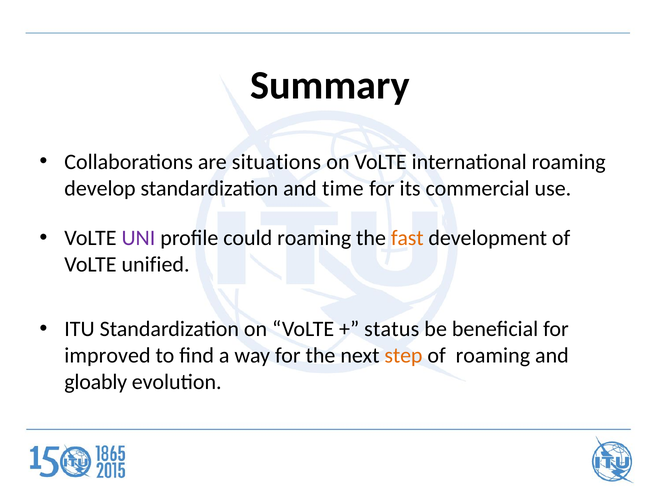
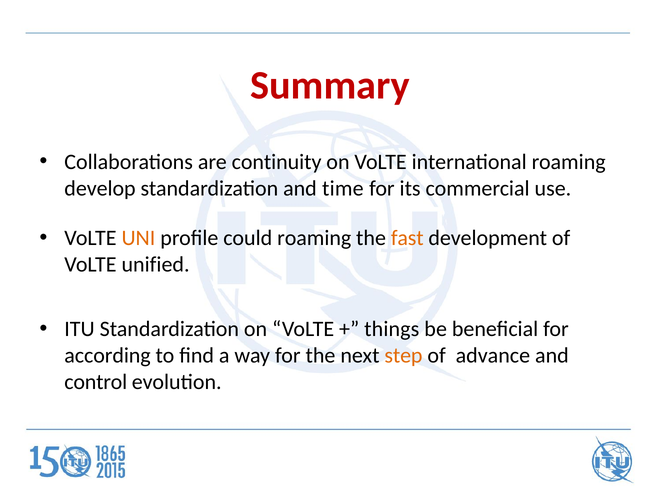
Summary colour: black -> red
situations: situations -> continuity
UNI colour: purple -> orange
status: status -> things
improved: improved -> according
of roaming: roaming -> advance
gloably: gloably -> control
